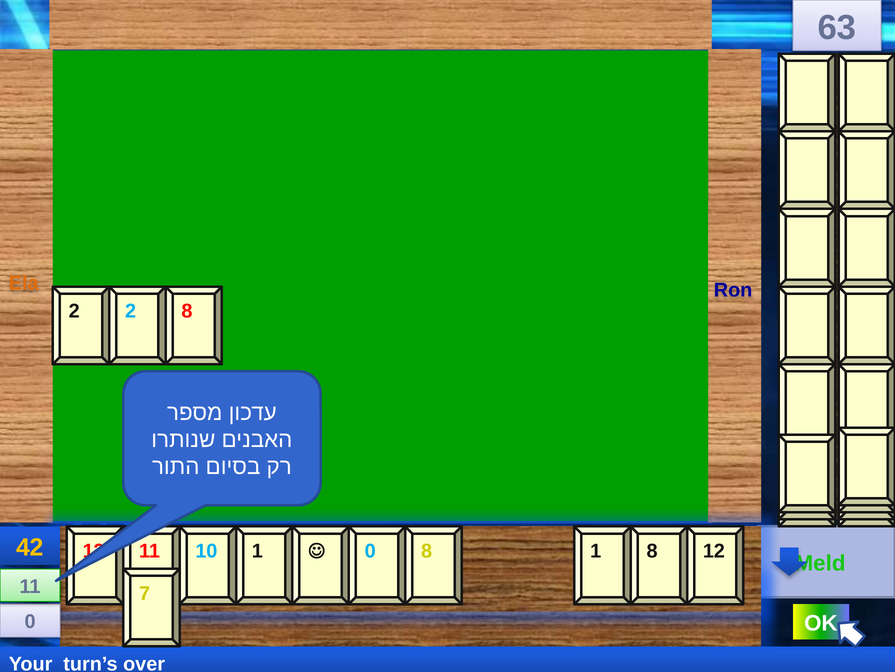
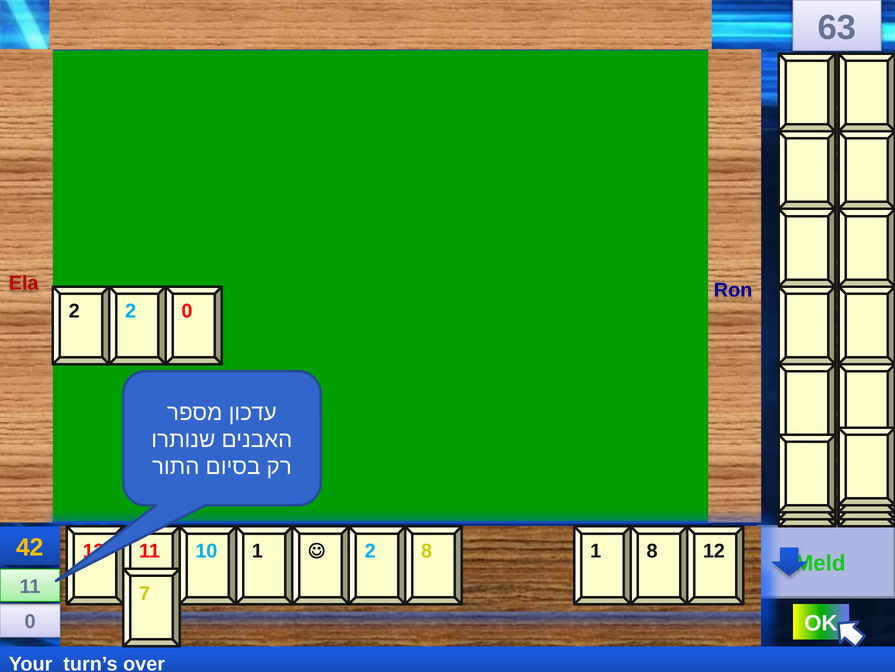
Ela colour: orange -> red
2 8: 8 -> 0
0 at (370, 551): 0 -> 2
